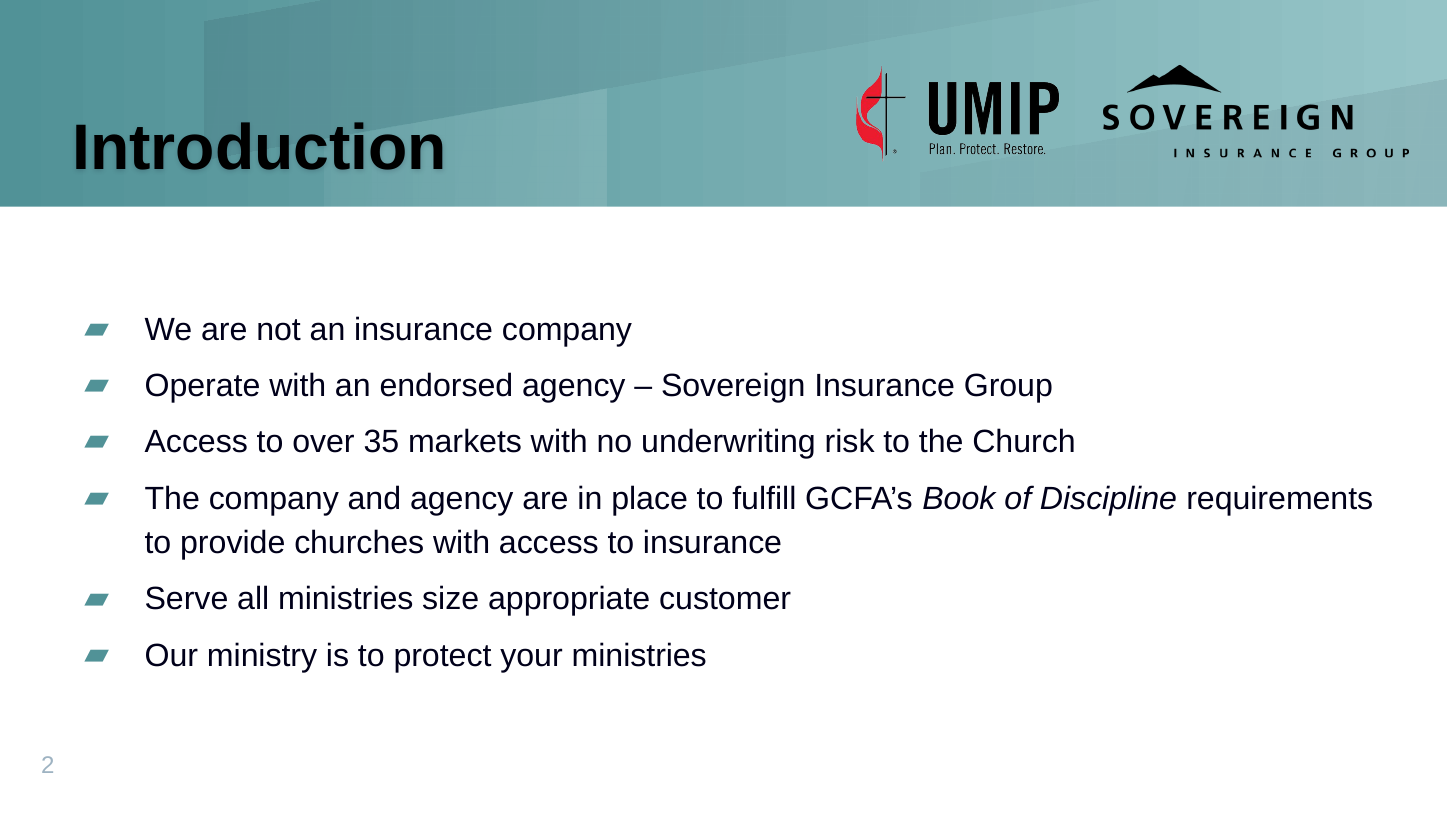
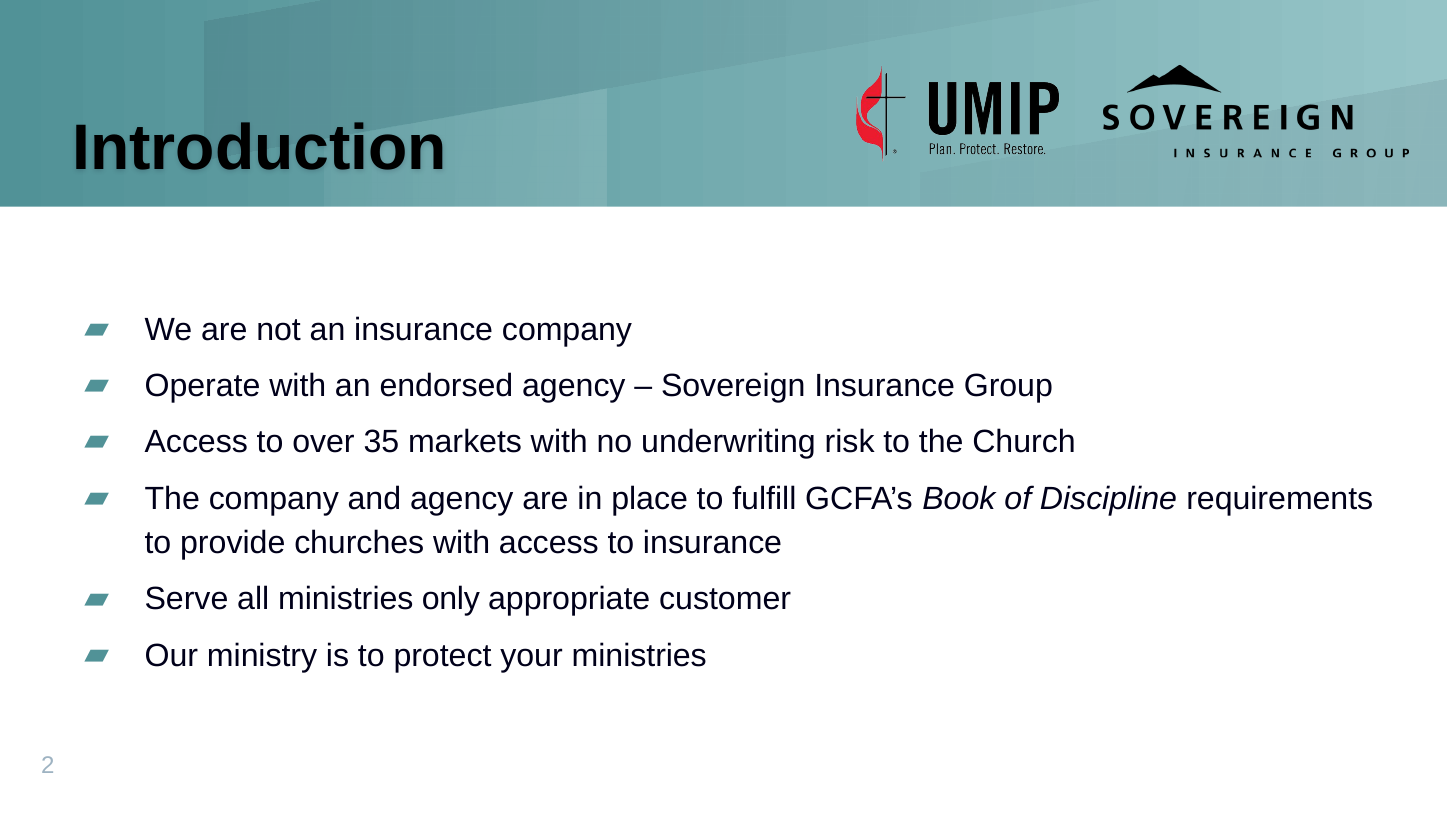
size: size -> only
